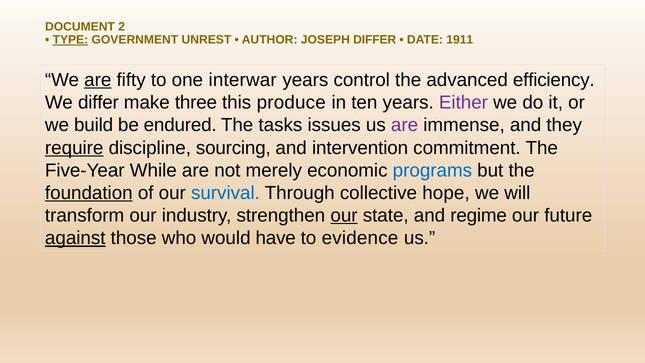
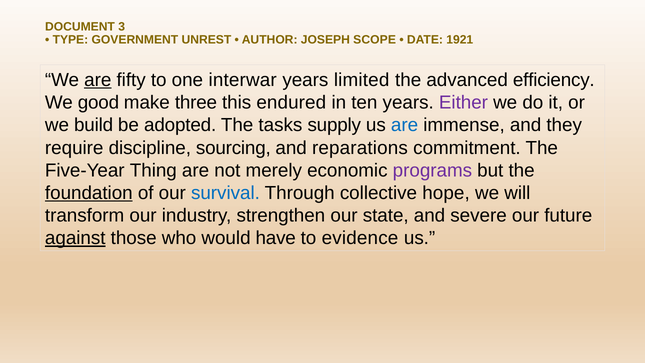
2: 2 -> 3
TYPE underline: present -> none
JOSEPH DIFFER: DIFFER -> SCOPE
1911: 1911 -> 1921
control: control -> limited
We differ: differ -> good
produce: produce -> endured
endured: endured -> adopted
issues: issues -> supply
are at (405, 125) colour: purple -> blue
require underline: present -> none
intervention: intervention -> reparations
While: While -> Thing
programs colour: blue -> purple
our at (344, 216) underline: present -> none
regime: regime -> severe
